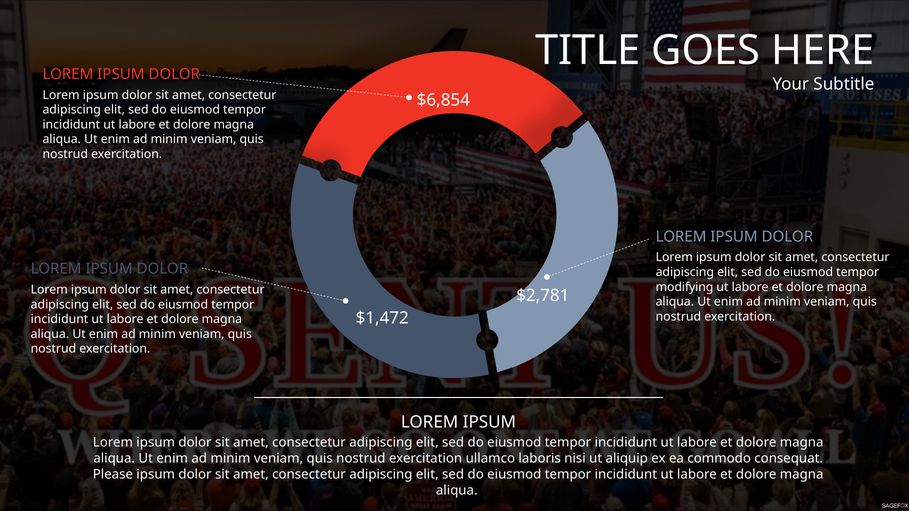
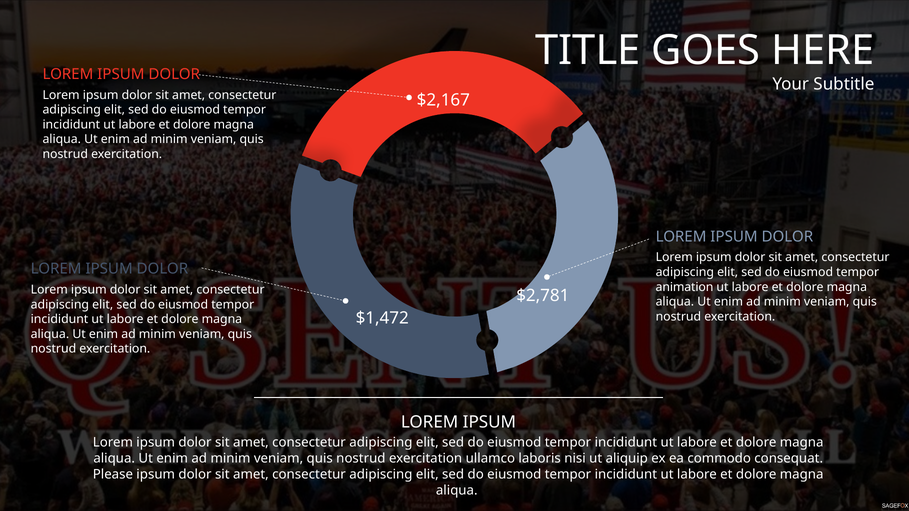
$6,854: $6,854 -> $2,167
modifying: modifying -> animation
